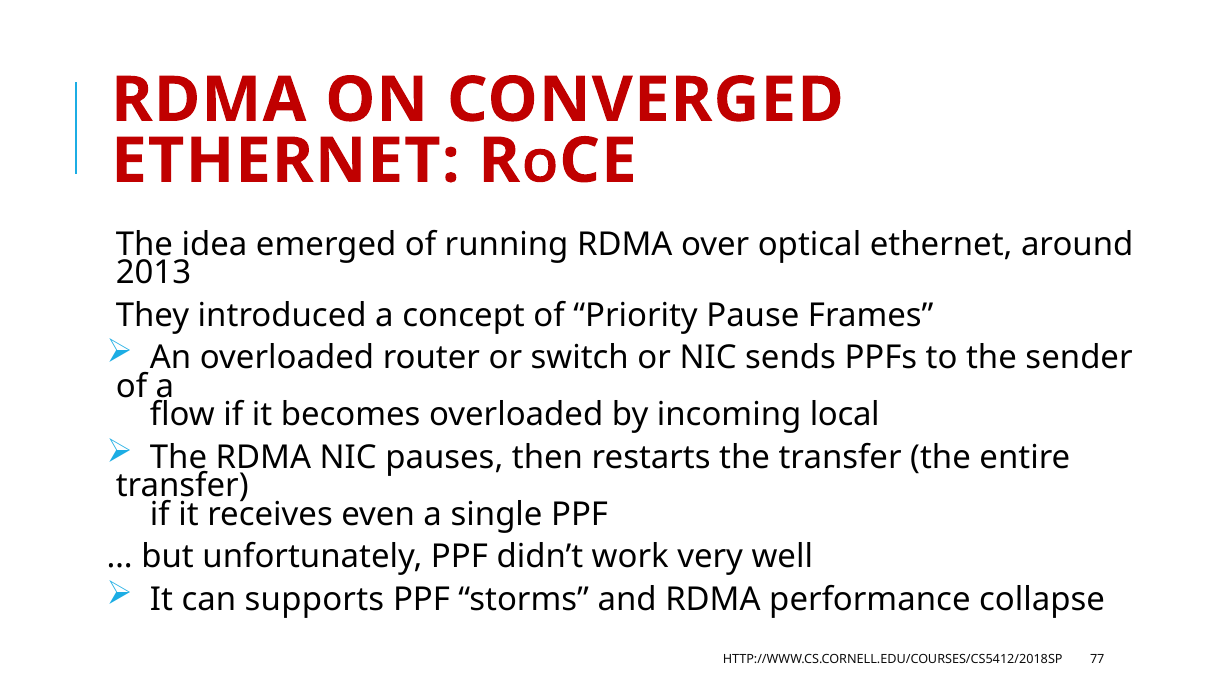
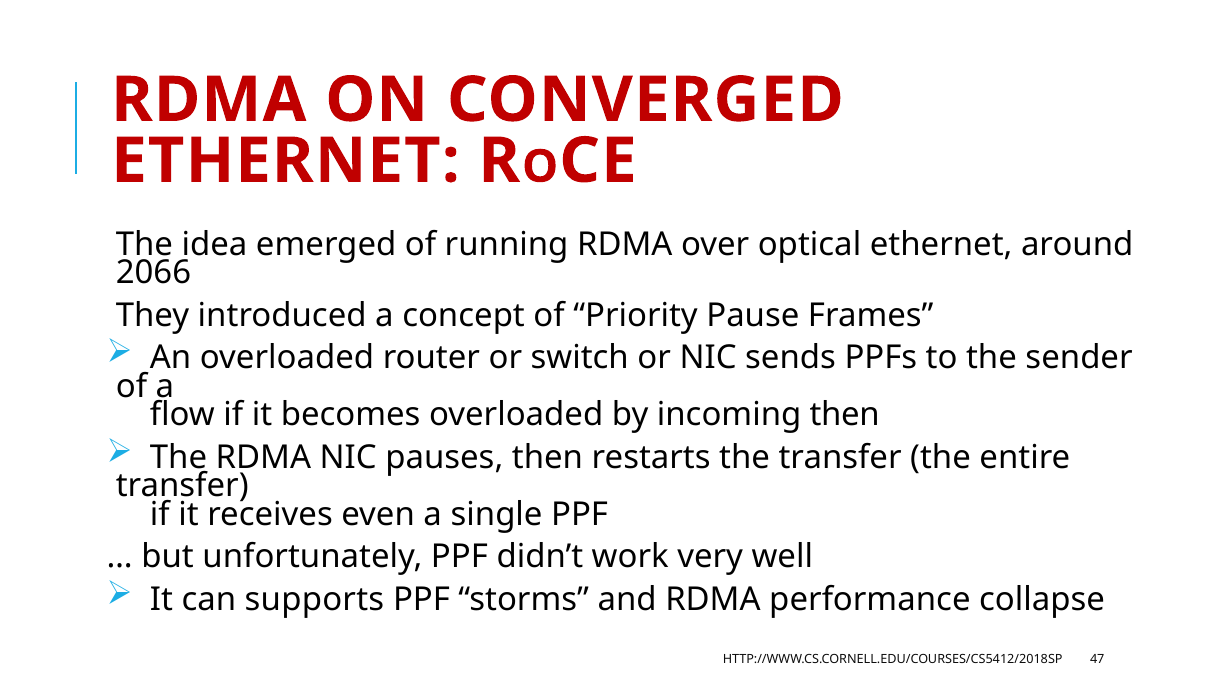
2013: 2013 -> 2066
incoming local: local -> then
77: 77 -> 47
